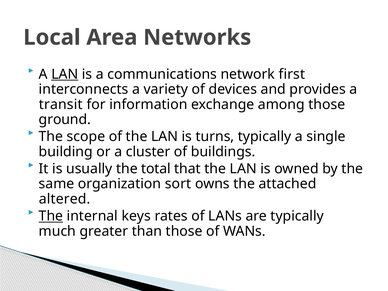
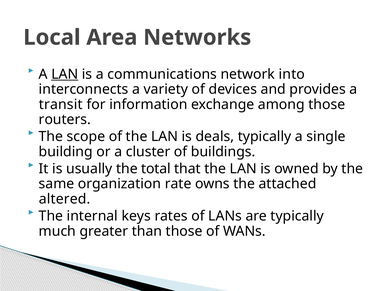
first: first -> into
ground: ground -> routers
turns: turns -> deals
sort: sort -> rate
The at (51, 216) underline: present -> none
